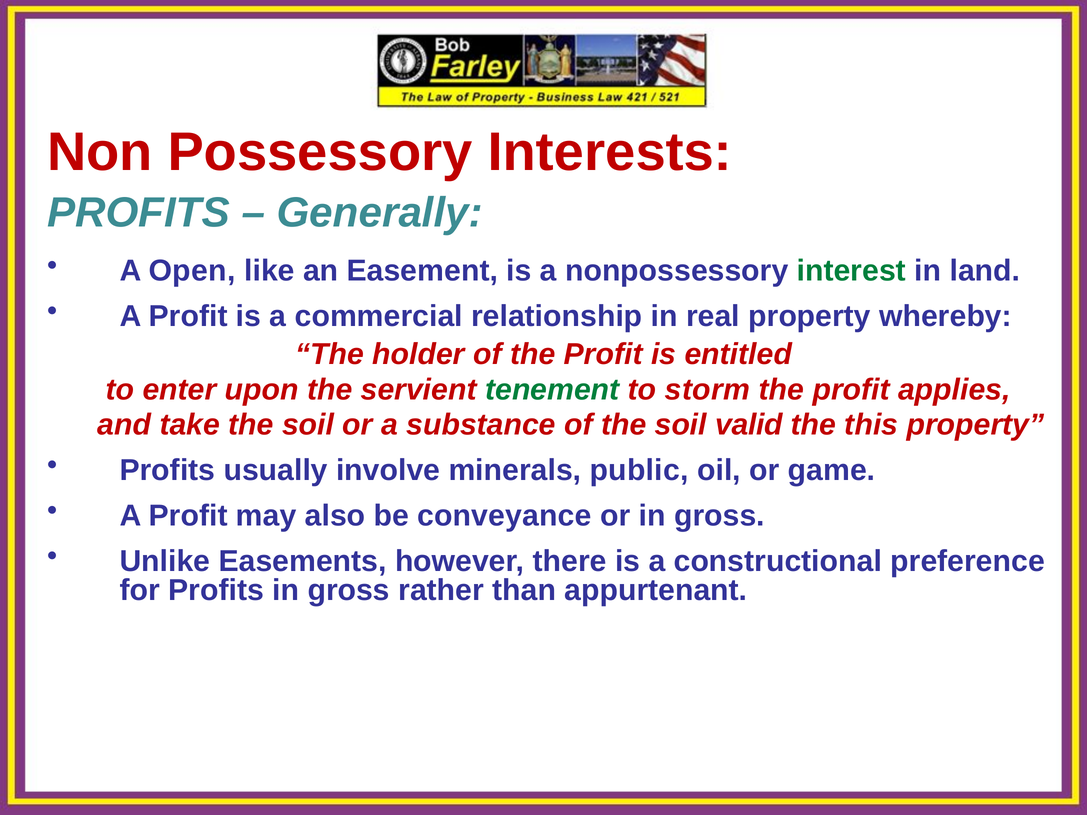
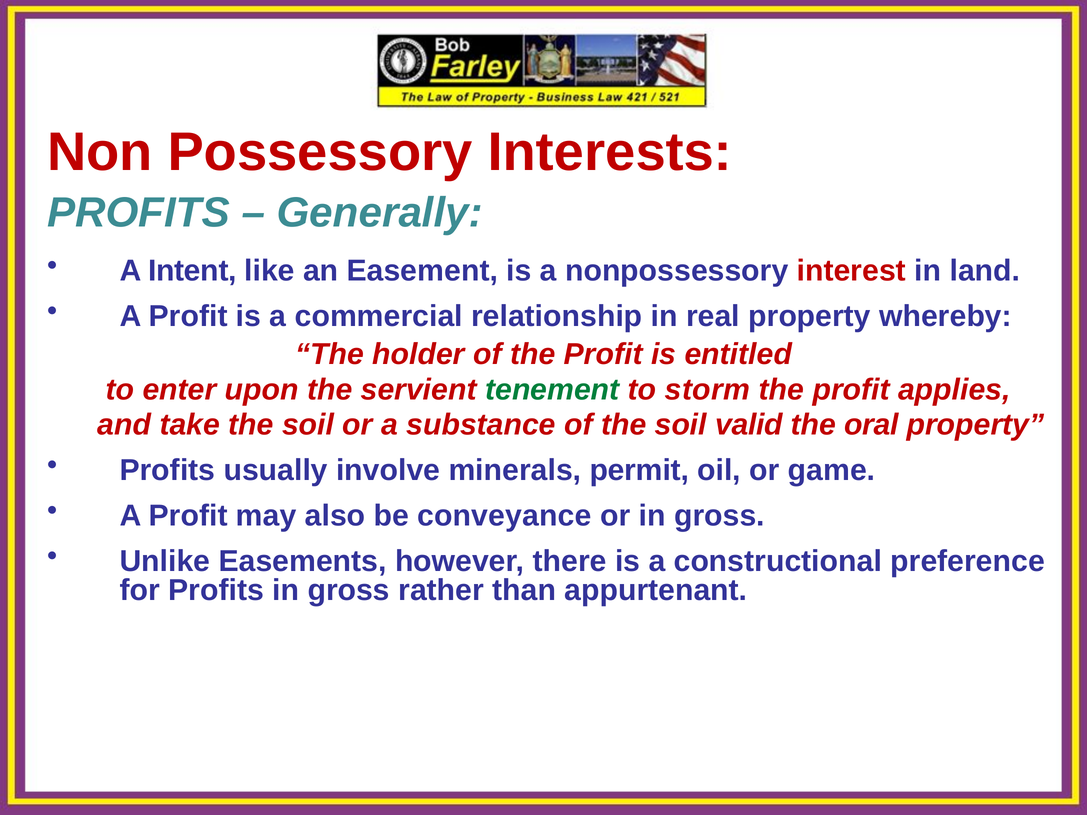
Open: Open -> Intent
interest colour: green -> red
this: this -> oral
public: public -> permit
